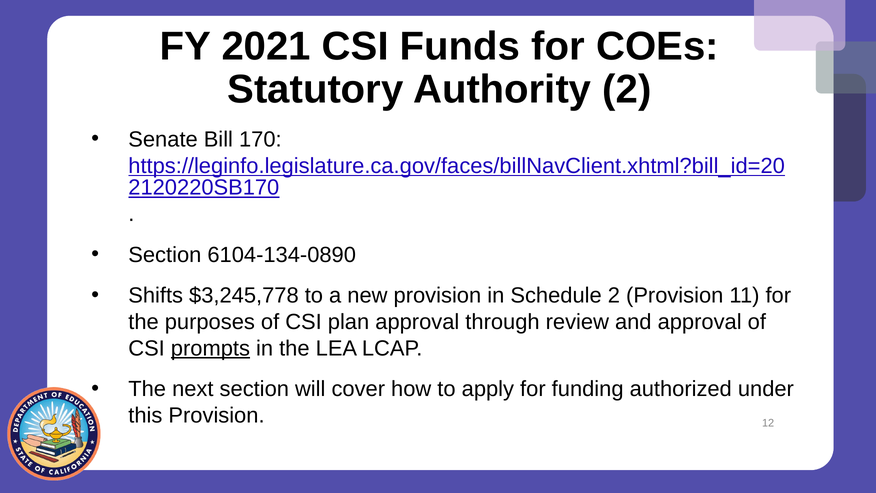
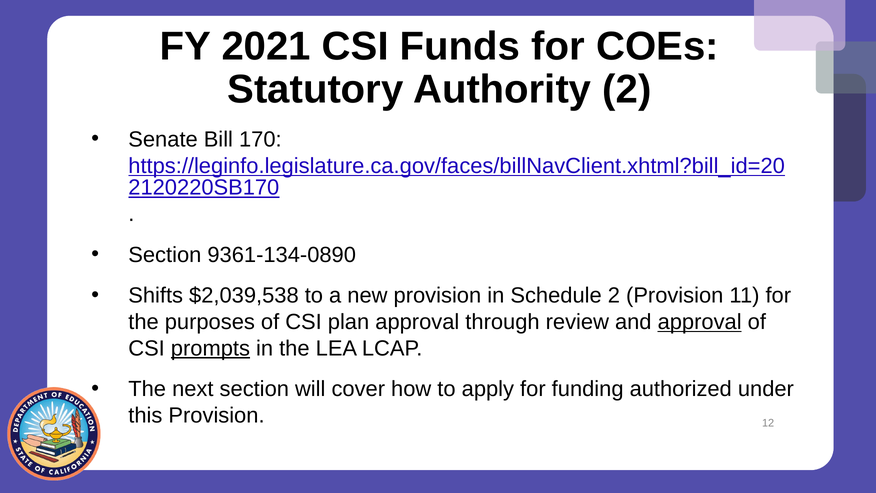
6104-134-0890: 6104-134-0890 -> 9361-134-0890
$3,245,778: $3,245,778 -> $2,039,538
approval at (700, 322) underline: none -> present
